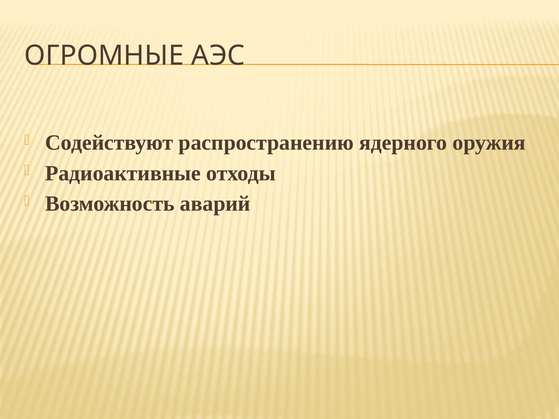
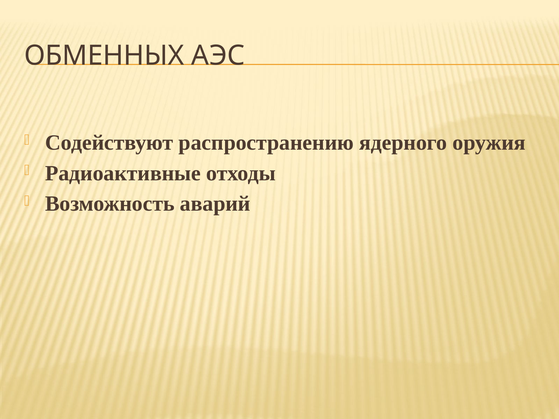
ОГРОМНЫЕ: ОГРОМНЫЕ -> ОБМЕННЫХ
